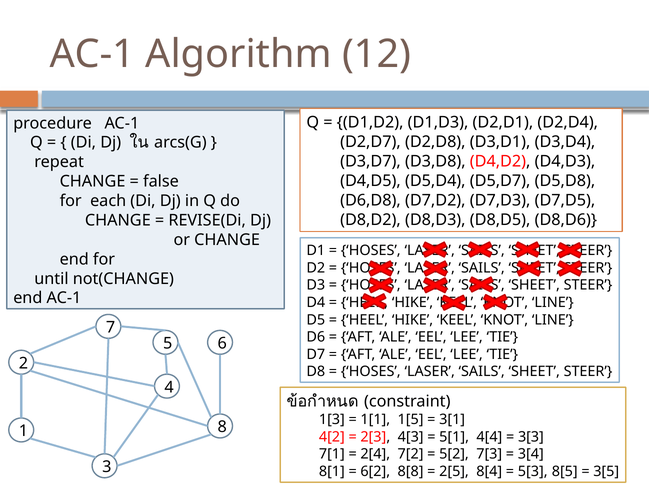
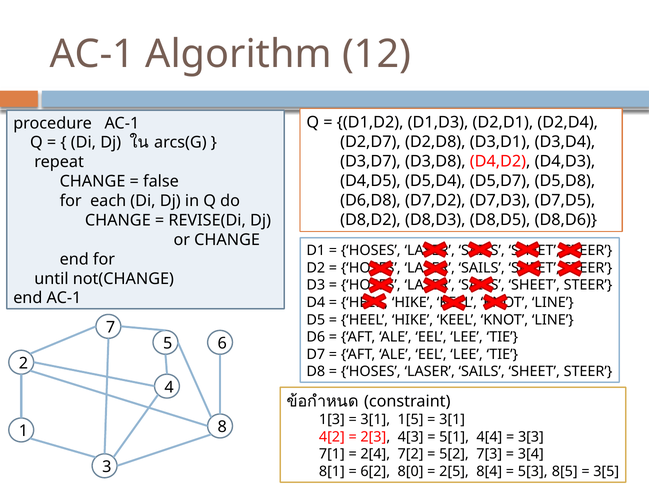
1[1 at (375, 420): 1[1 -> 3[1
8[8: 8[8 -> 8[0
